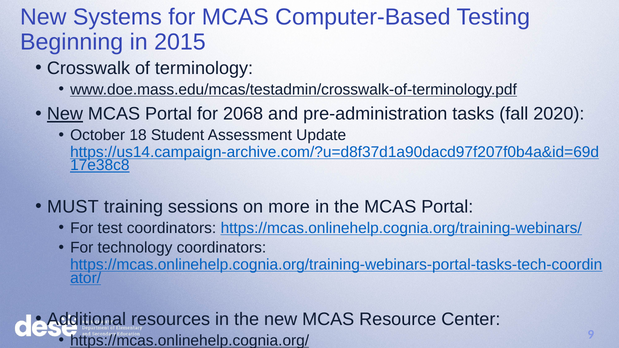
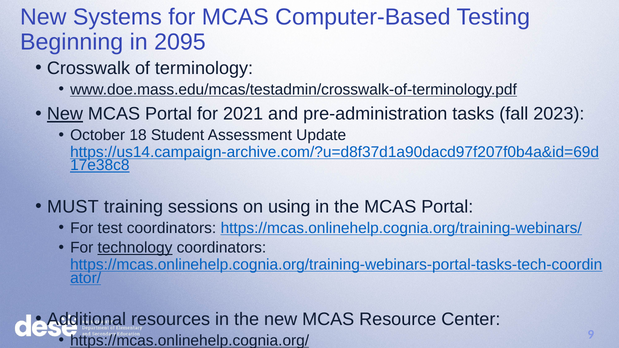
2015: 2015 -> 2095
2068: 2068 -> 2021
2020: 2020 -> 2023
more: more -> using
technology underline: none -> present
